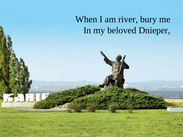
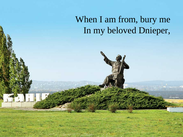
river: river -> from
